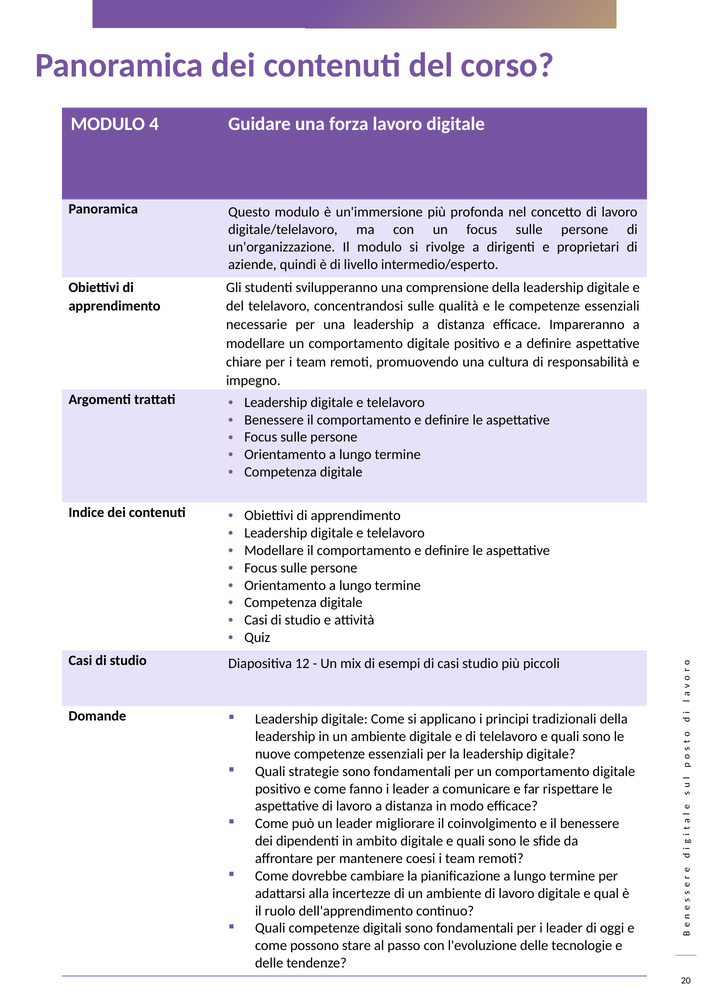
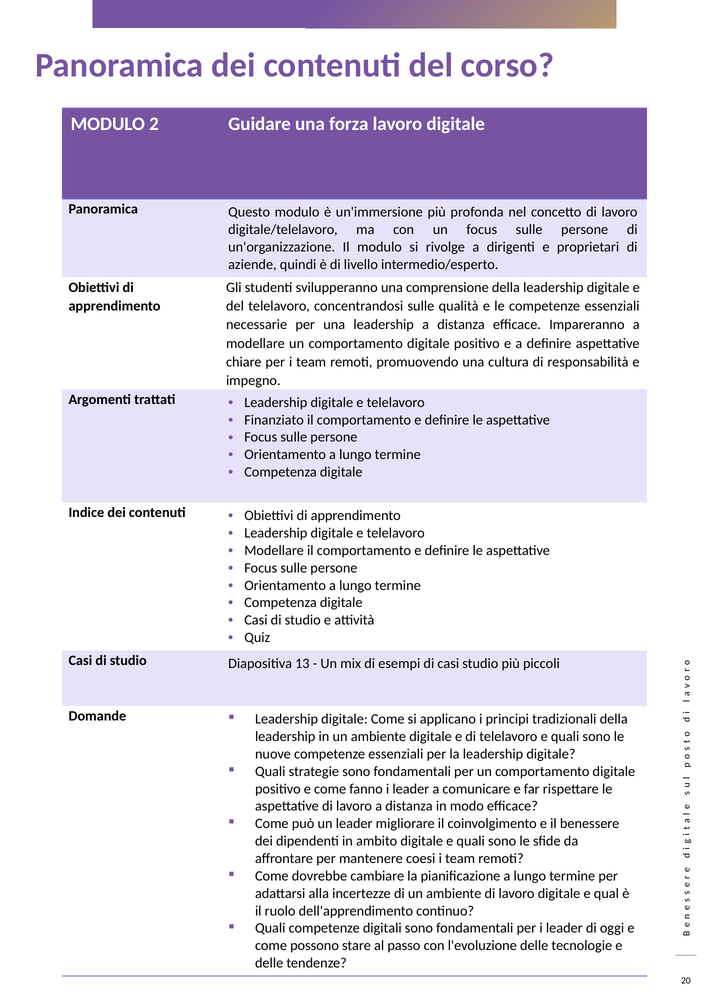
4: 4 -> 2
Benessere at (274, 420): Benessere -> Finanziato
12: 12 -> 13
